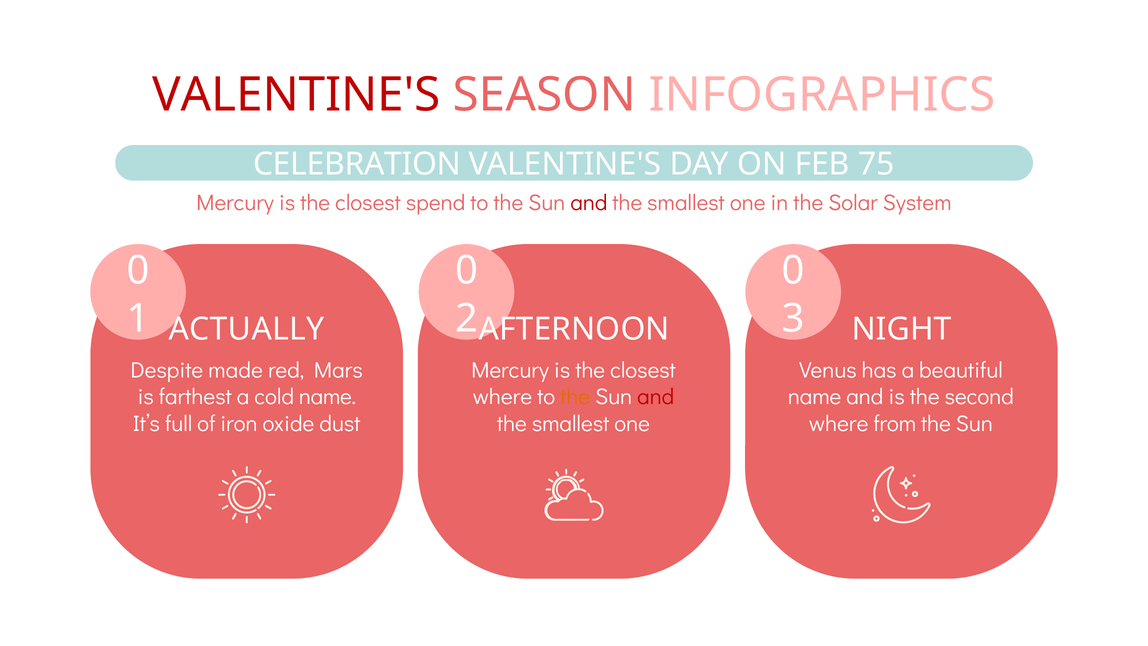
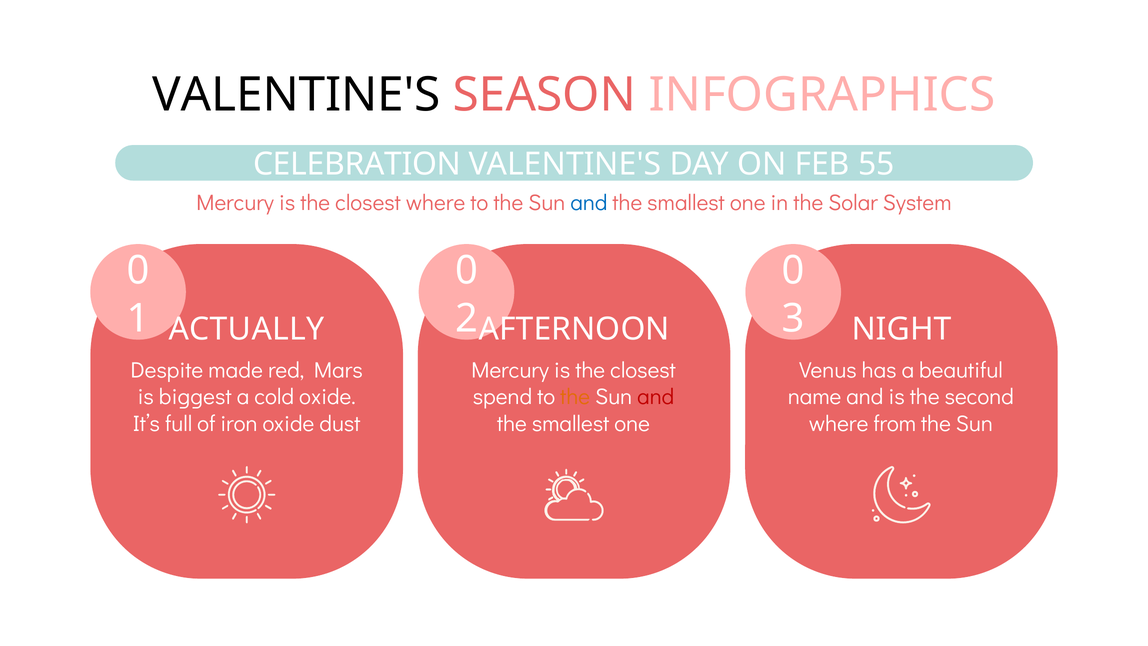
VALENTINE'S at (296, 95) colour: red -> black
75: 75 -> 55
closest spend: spend -> where
and at (589, 203) colour: red -> blue
farthest: farthest -> biggest
cold name: name -> oxide
where at (502, 397): where -> spend
